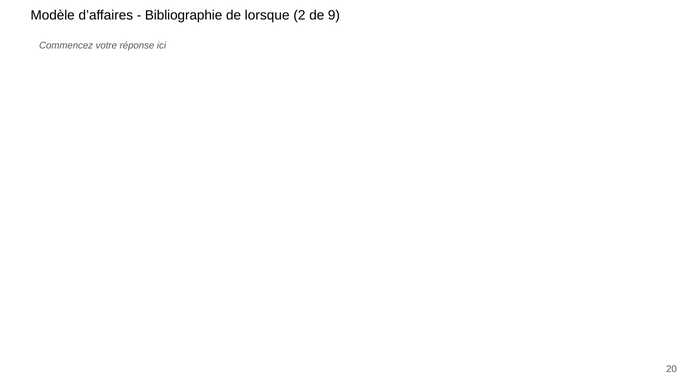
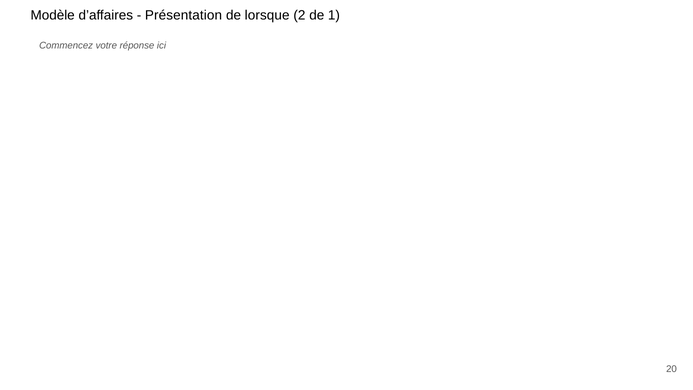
Bibliographie: Bibliographie -> Présentation
9: 9 -> 1
